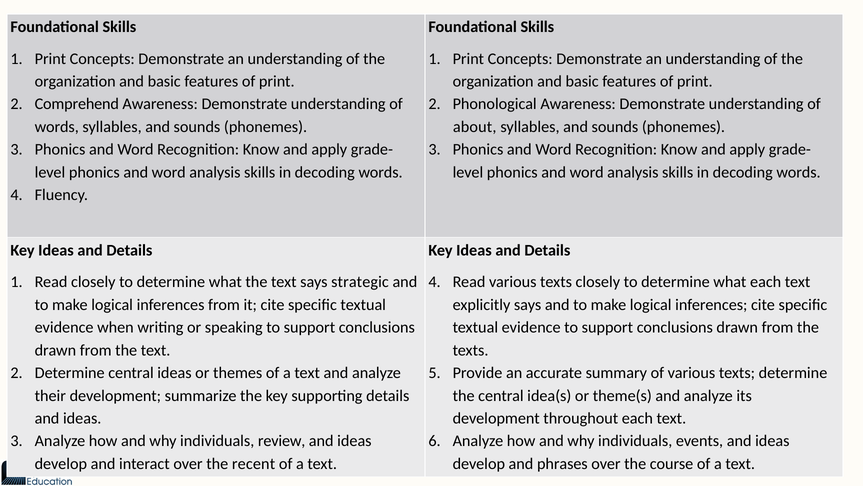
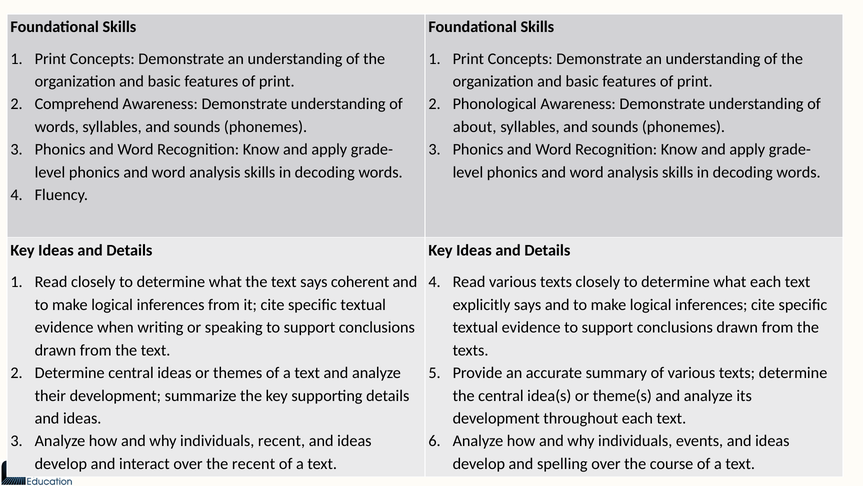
strategic: strategic -> coherent
individuals review: review -> recent
phrases: phrases -> spelling
